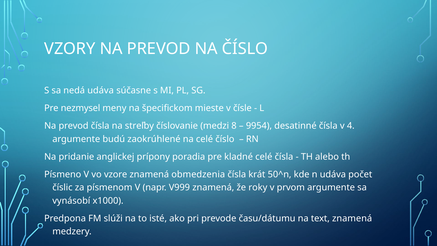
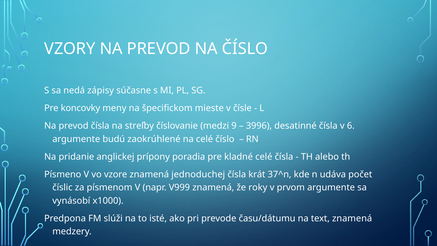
nedá udáva: udáva -> zápisy
nezmysel: nezmysel -> koncovky
8: 8 -> 9
9954: 9954 -> 3996
4: 4 -> 6
obmedzenia: obmedzenia -> jednoduchej
50^n: 50^n -> 37^n
